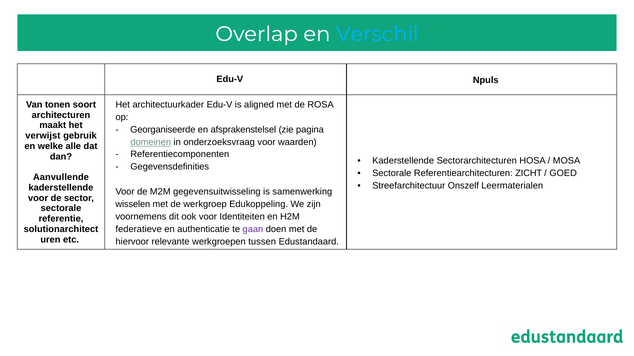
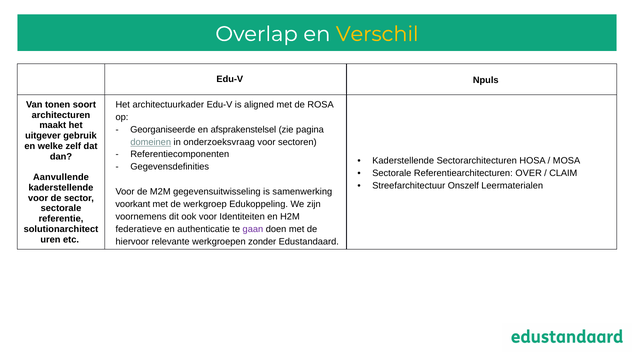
Verschil colour: light blue -> yellow
verwijst: verwijst -> uitgever
waarden: waarden -> sectoren
alle: alle -> zelf
ZICHT: ZICHT -> OVER
GOED: GOED -> CLAIM
wisselen: wisselen -> voorkant
tussen: tussen -> zonder
